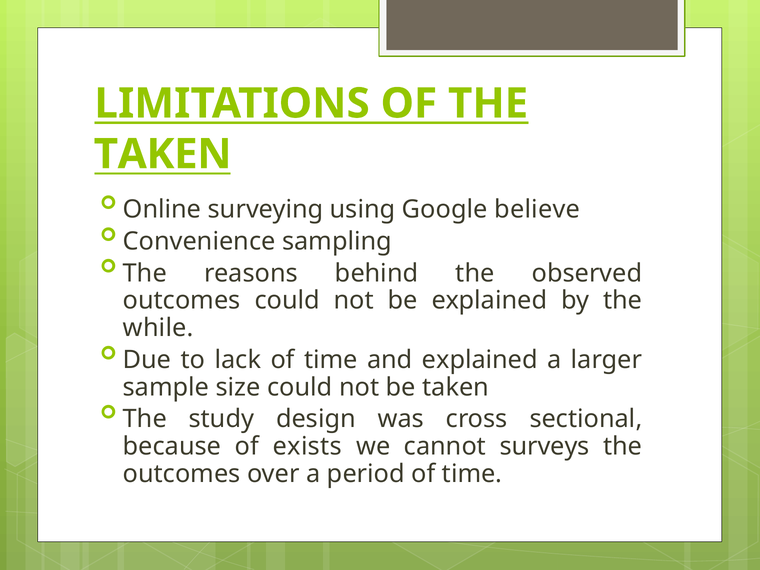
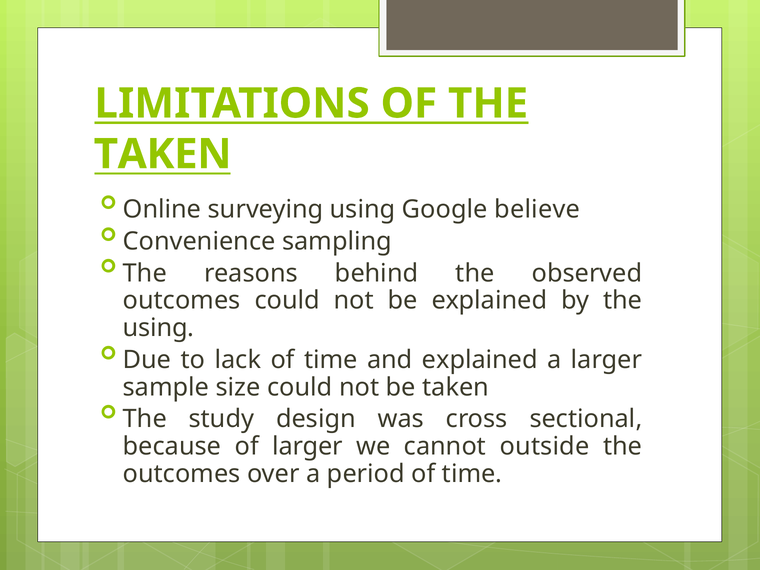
while at (158, 328): while -> using
of exists: exists -> larger
surveys: surveys -> outside
